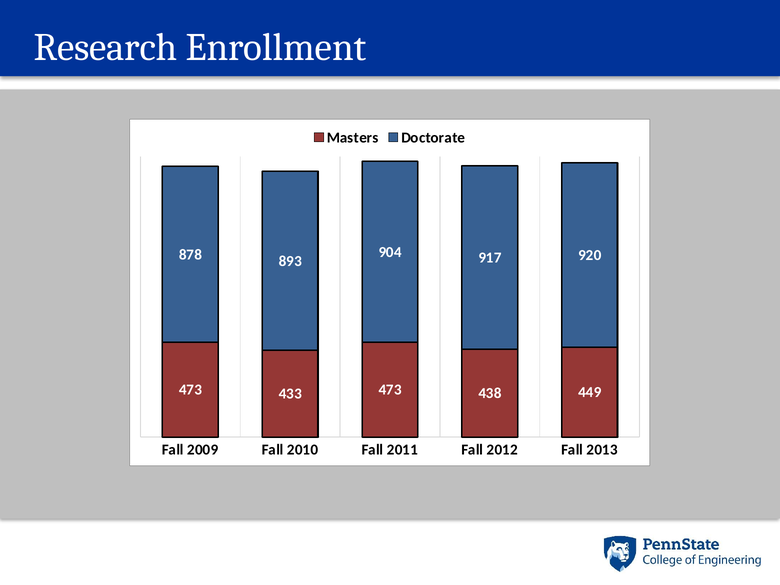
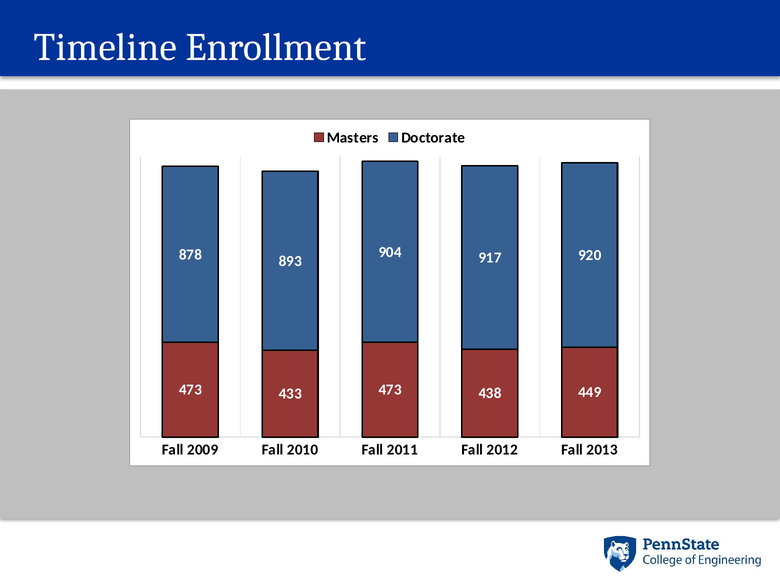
Research: Research -> Timeline
